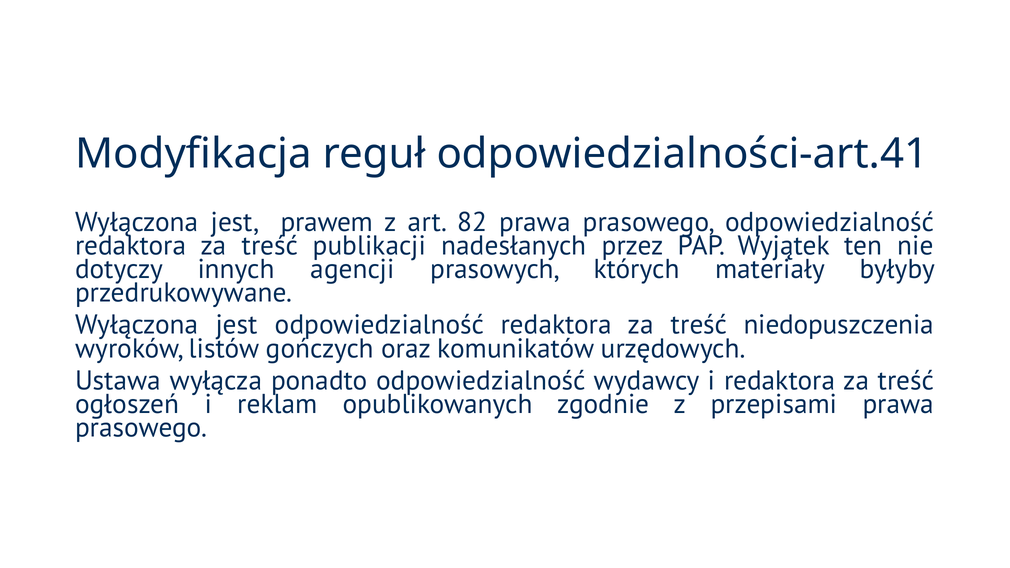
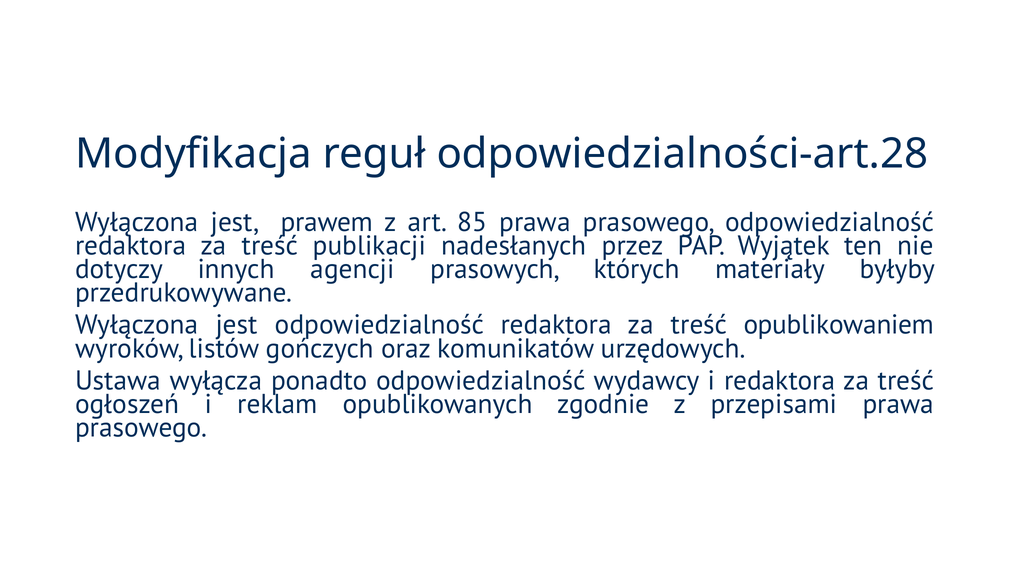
odpowiedzialności-art.41: odpowiedzialności-art.41 -> odpowiedzialności-art.28
82: 82 -> 85
niedopuszczenia: niedopuszczenia -> opublikowaniem
